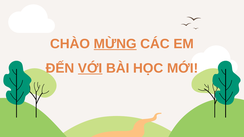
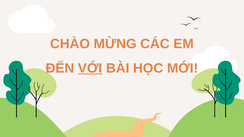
MỪNG underline: present -> none
